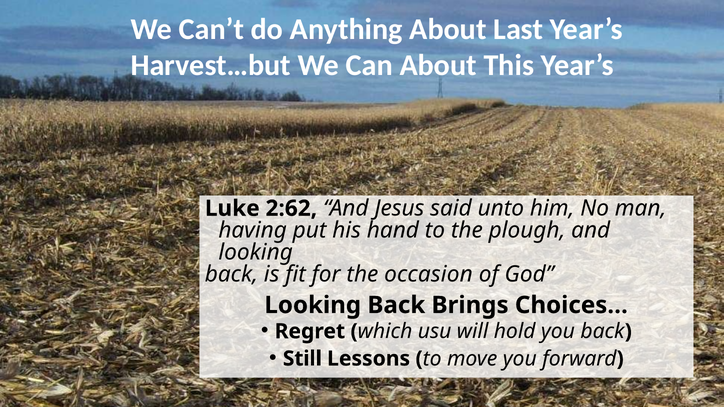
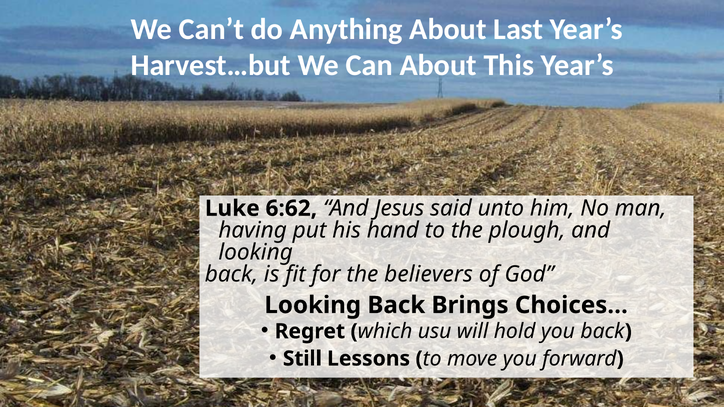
2:62: 2:62 -> 6:62
occasion: occasion -> believers
